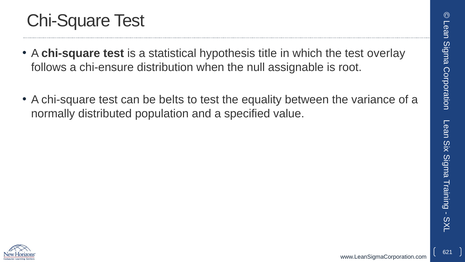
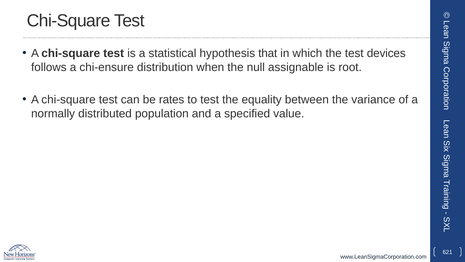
title: title -> that
overlay: overlay -> devices
belts: belts -> rates
